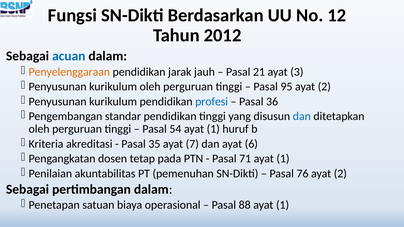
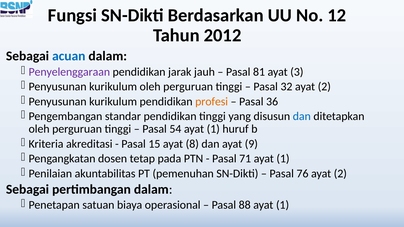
Penyelenggaraan colour: orange -> purple
21: 21 -> 81
95: 95 -> 32
profesi colour: blue -> orange
35: 35 -> 15
7: 7 -> 8
6: 6 -> 9
